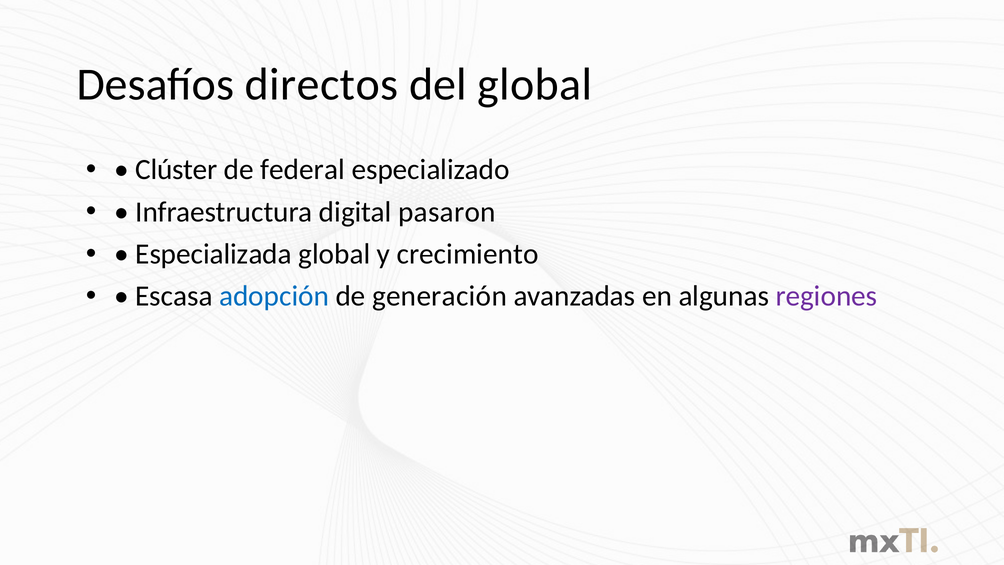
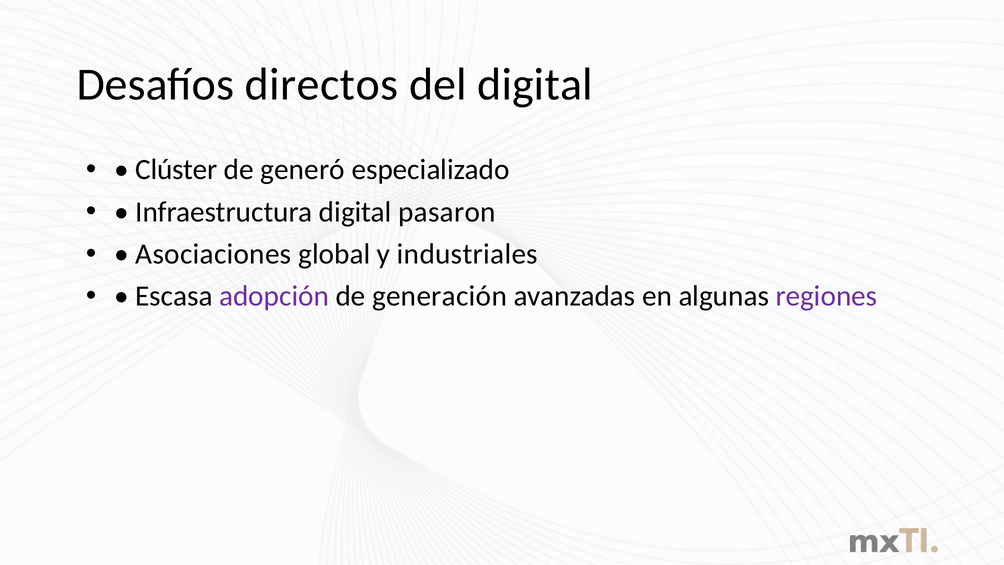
del global: global -> digital
federal: federal -> generó
Especializada: Especializada -> Asociaciones
crecimiento: crecimiento -> industriales
adopción colour: blue -> purple
